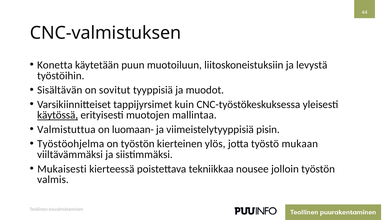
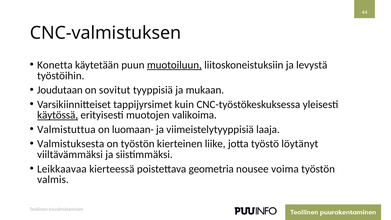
muotoiluun underline: none -> present
Sisältävän: Sisältävän -> Joudutaan
muodot: muodot -> mukaan
mallintaa: mallintaa -> valikoima
pisin: pisin -> laaja
Työstöohjelma: Työstöohjelma -> Valmistuksesta
ylös: ylös -> liike
mukaan: mukaan -> löytänyt
Mukaisesti: Mukaisesti -> Leikkaavaa
tekniikkaa: tekniikkaa -> geometria
jolloin: jolloin -> voima
